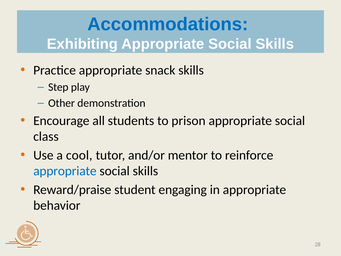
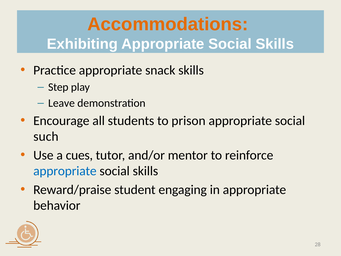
Accommodations colour: blue -> orange
Other: Other -> Leave
class: class -> such
cool: cool -> cues
